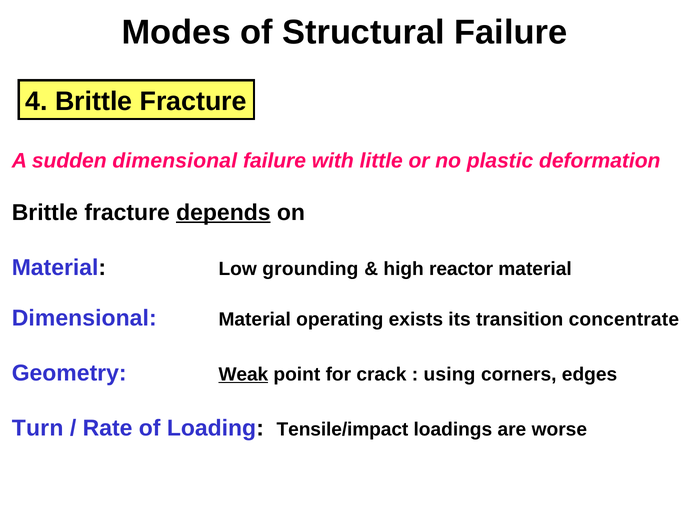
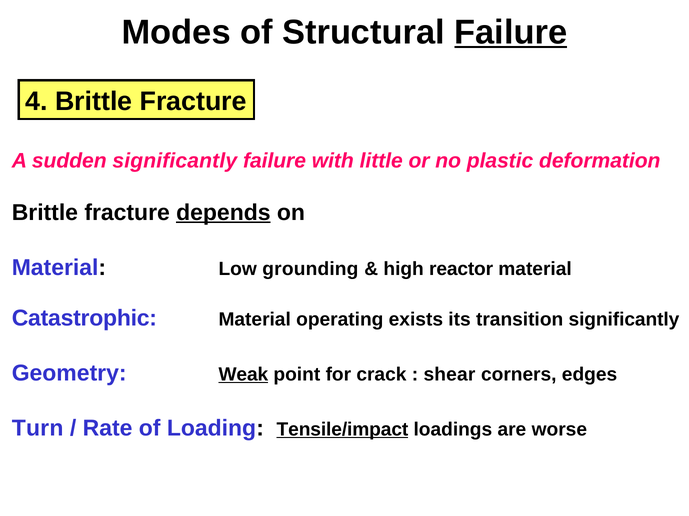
Failure at (511, 32) underline: none -> present
sudden dimensional: dimensional -> significantly
Dimensional at (84, 318): Dimensional -> Catastrophic
transition concentrate: concentrate -> significantly
using: using -> shear
Tensile/impact underline: none -> present
